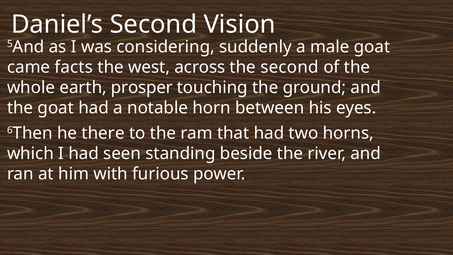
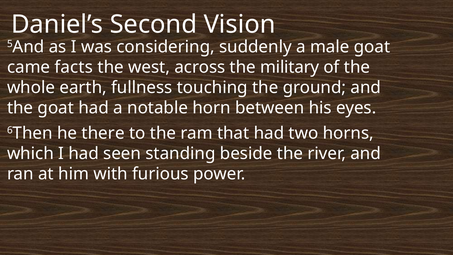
the second: second -> military
prosper: prosper -> fullness
